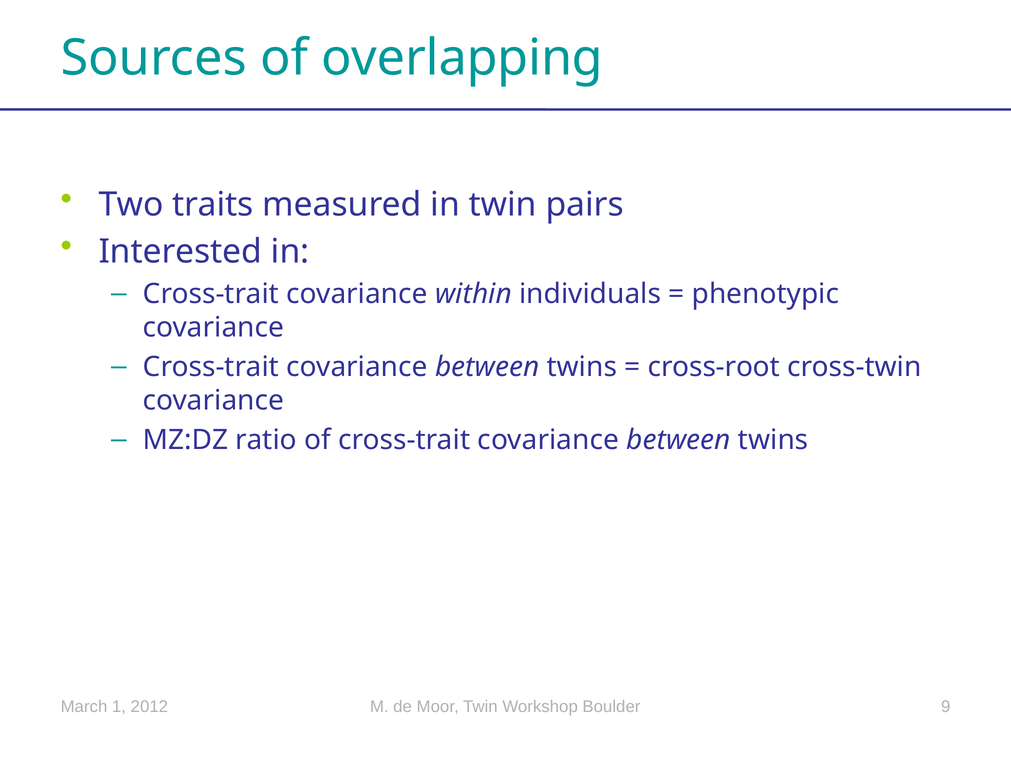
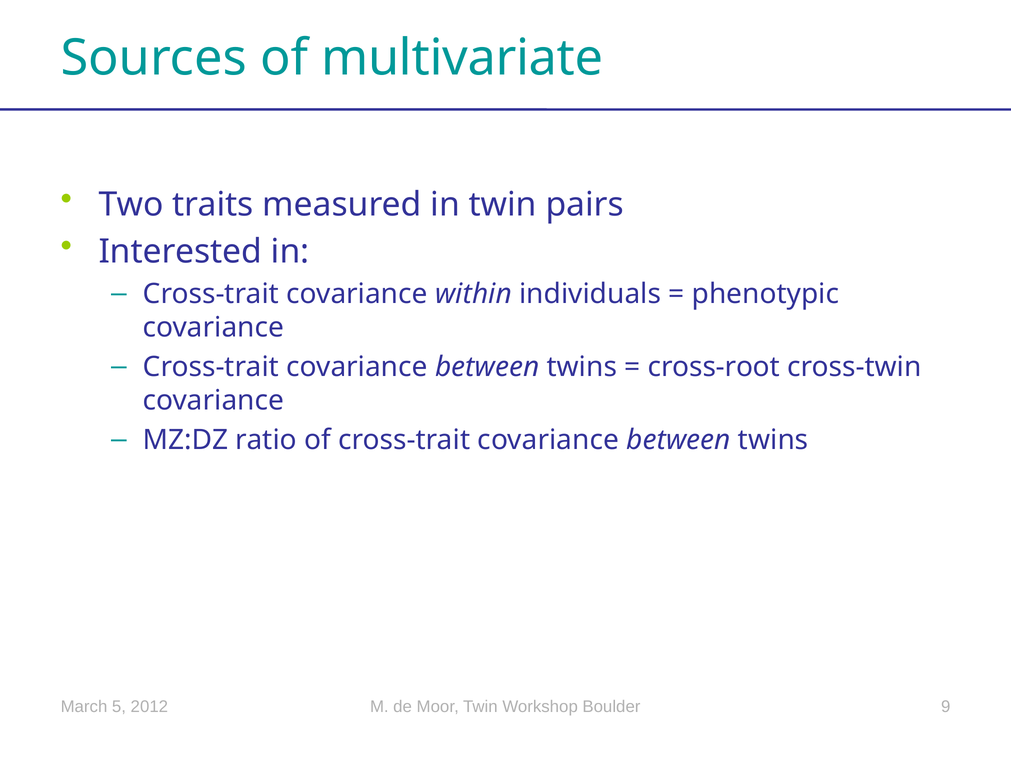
overlapping: overlapping -> multivariate
1: 1 -> 5
